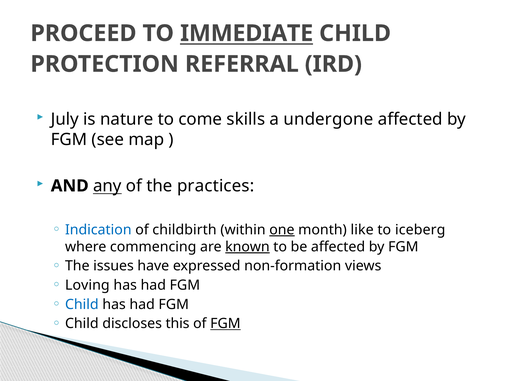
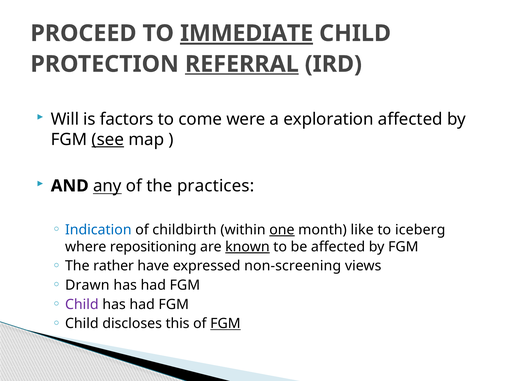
IMMEDIATE underline: none -> present
REFERRAL underline: none -> present
July: July -> Will
nature: nature -> factors
skills: skills -> were
undergone: undergone -> exploration
see underline: none -> present
commencing: commencing -> repositioning
issues: issues -> rather
non-formation: non-formation -> non-screening
Loving: Loving -> Drawn
Child at (82, 304) colour: blue -> purple
